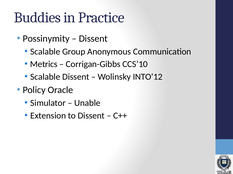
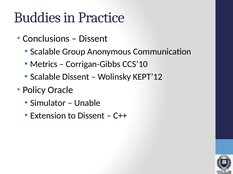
Possinymity: Possinymity -> Conclusions
INTO’12: INTO’12 -> KEPT’12
